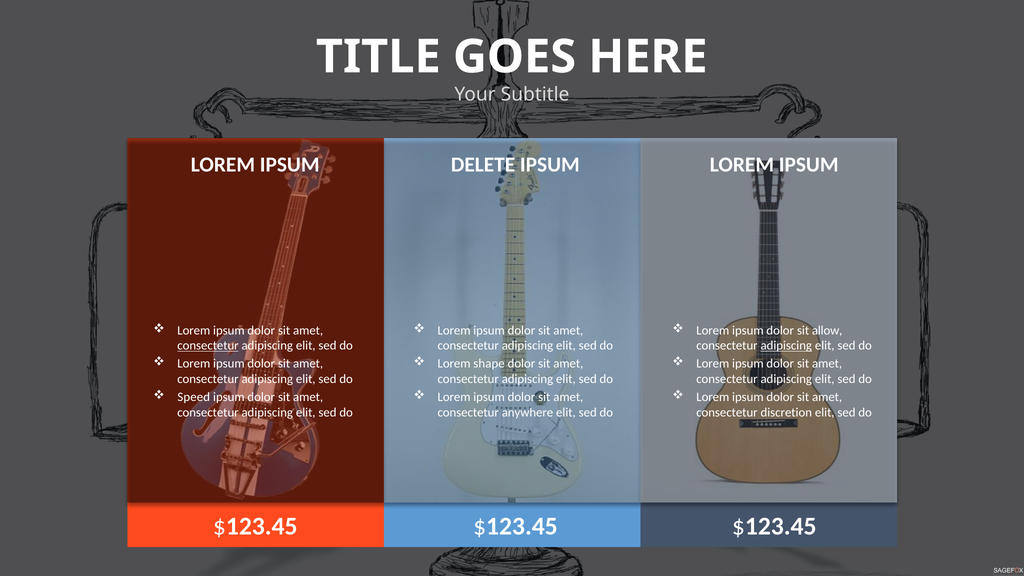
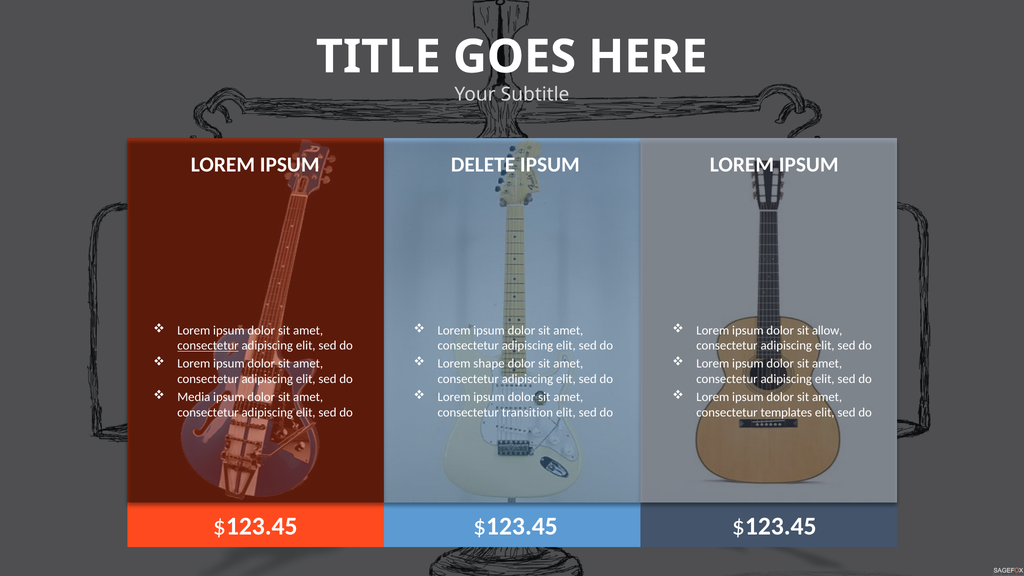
adipiscing at (786, 346) underline: present -> none
Speed: Speed -> Media
anywhere: anywhere -> transition
discretion: discretion -> templates
